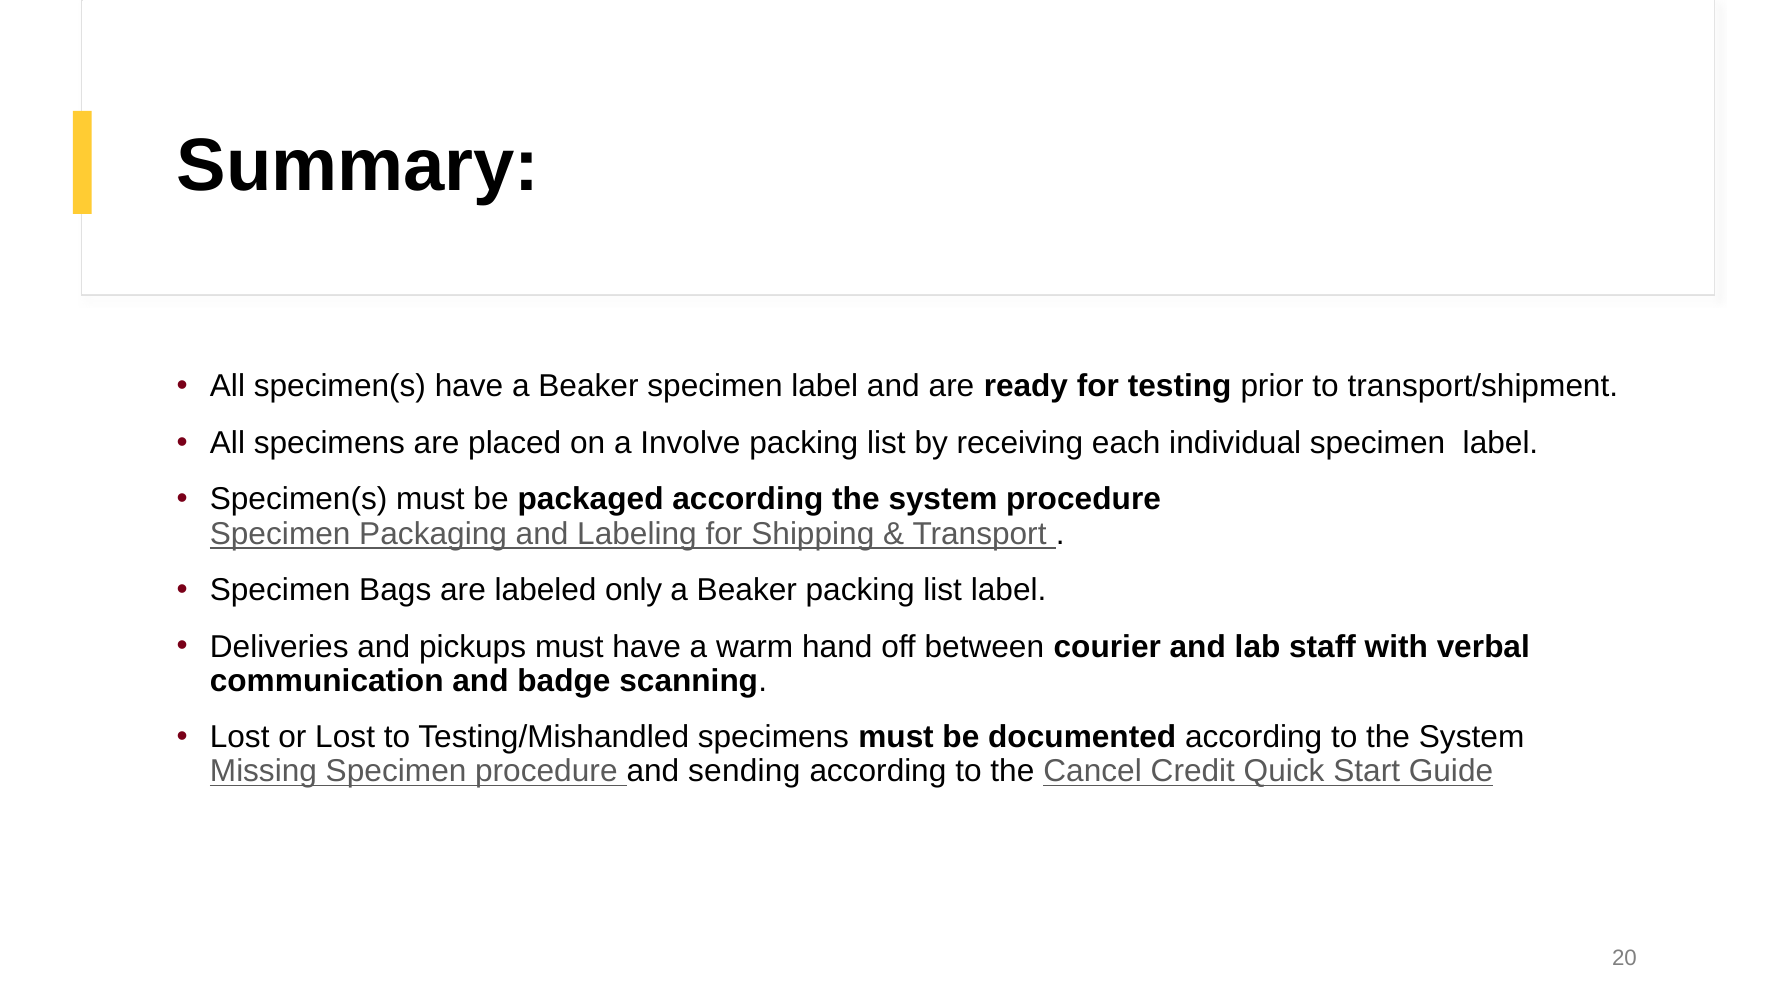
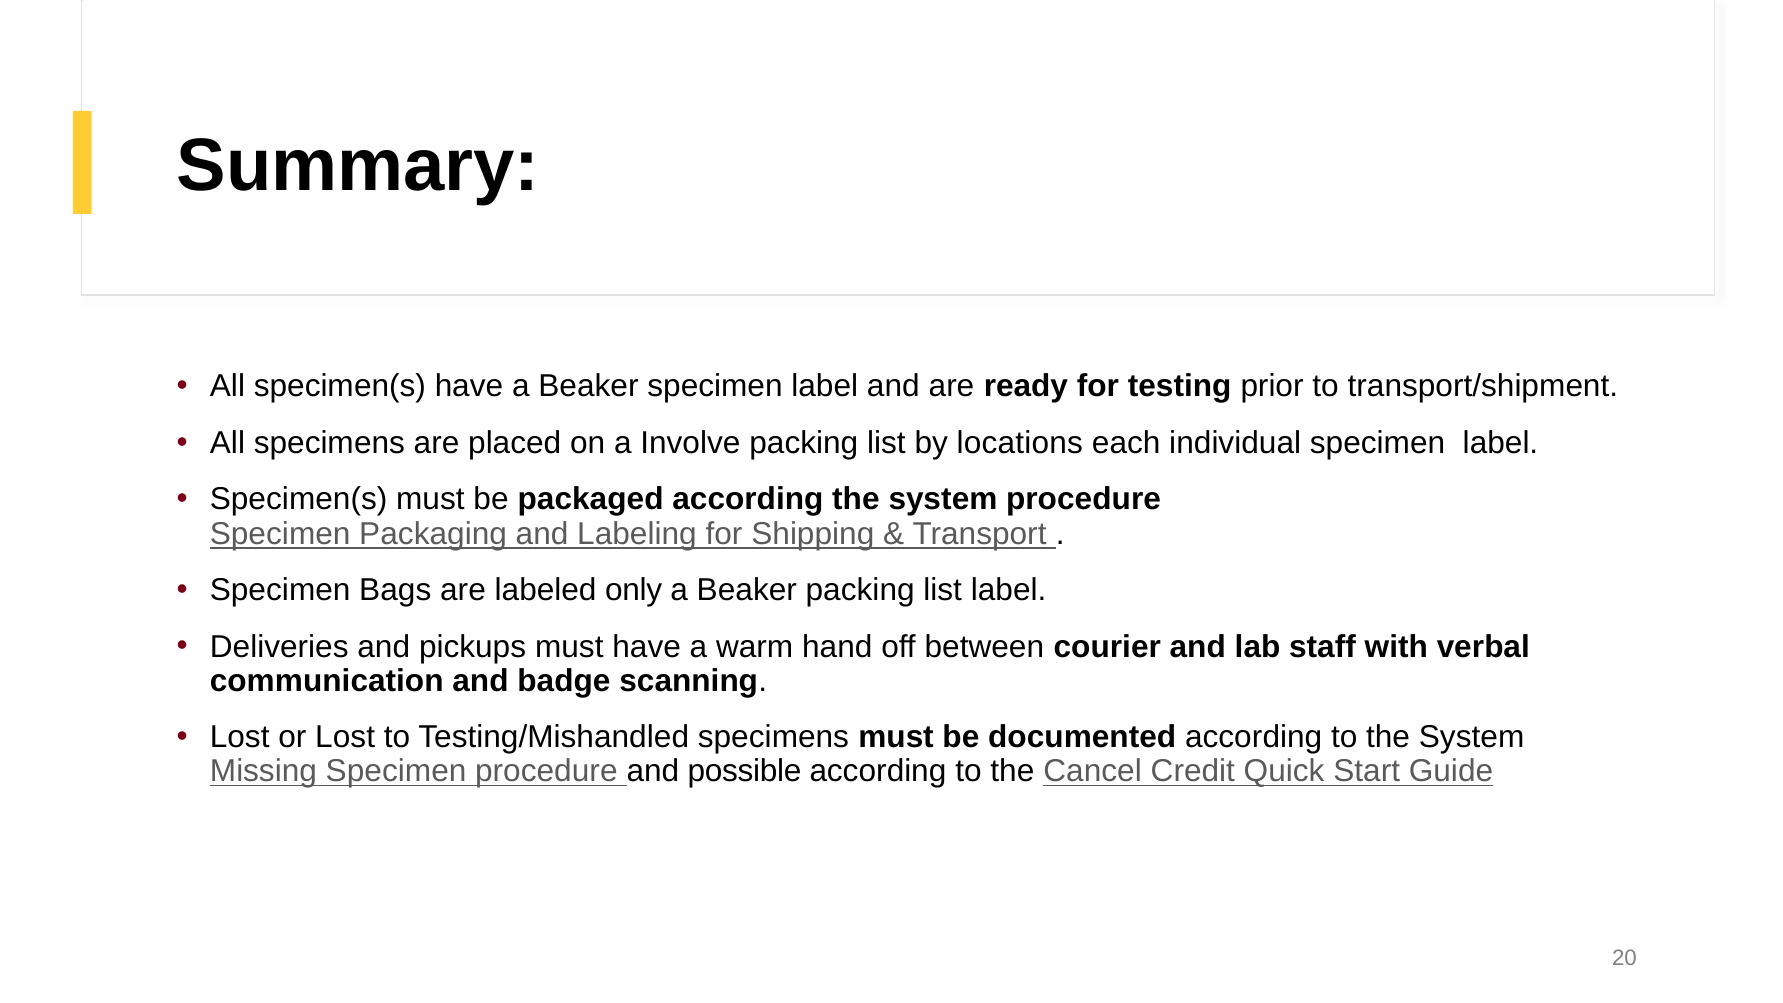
receiving: receiving -> locations
sending: sending -> possible
